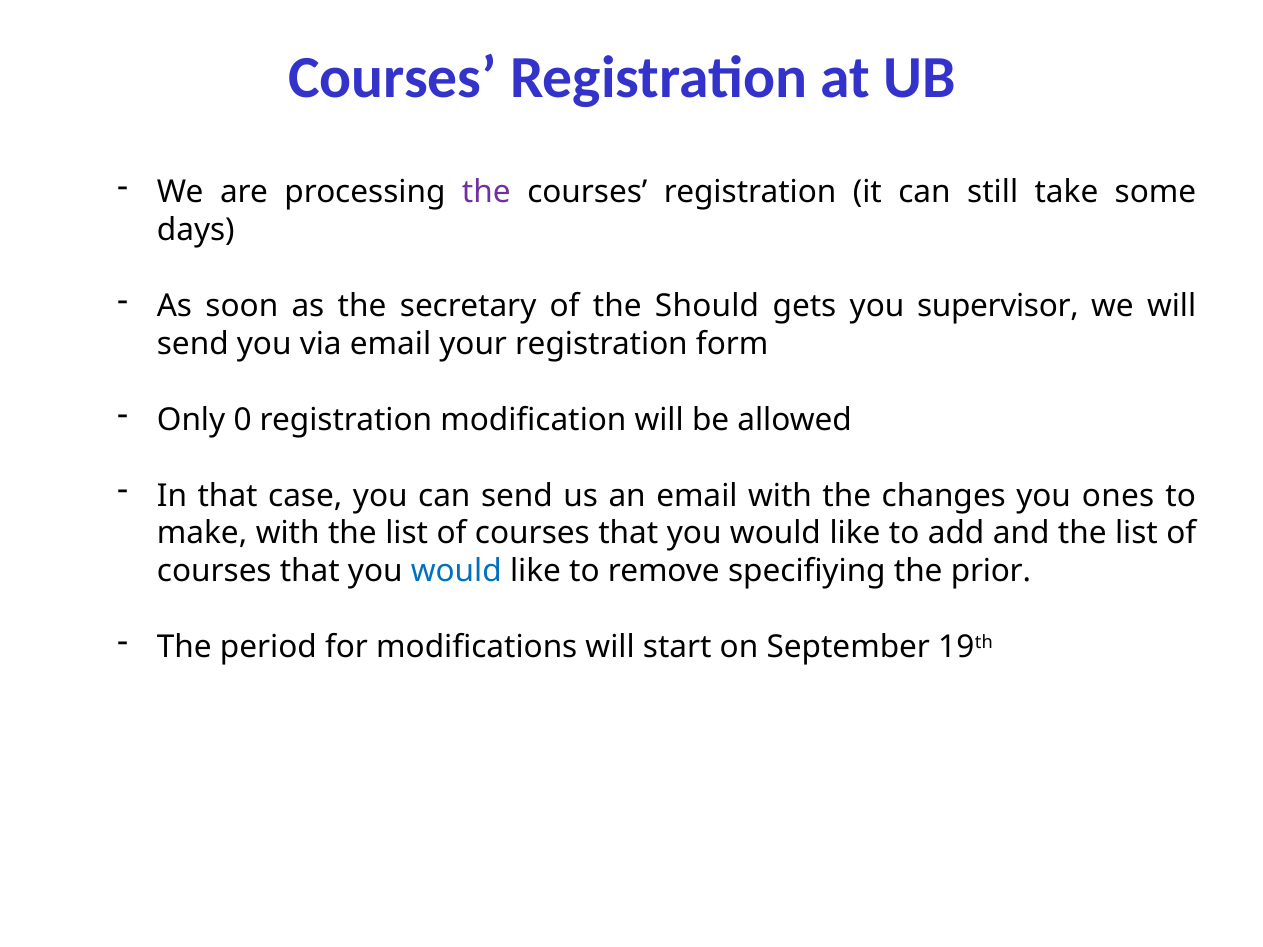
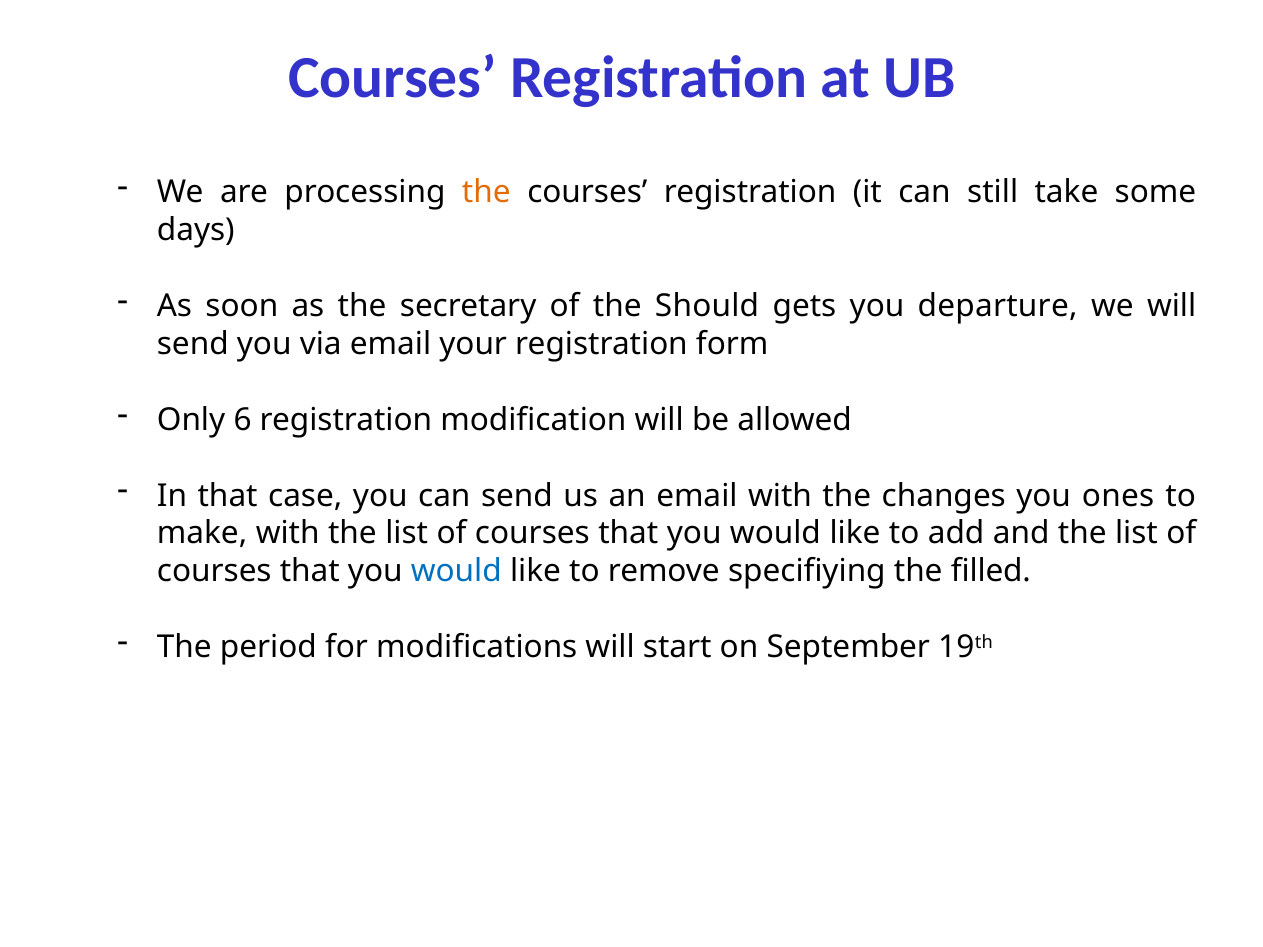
the at (486, 193) colour: purple -> orange
supervisor: supervisor -> departure
0: 0 -> 6
prior: prior -> filled
